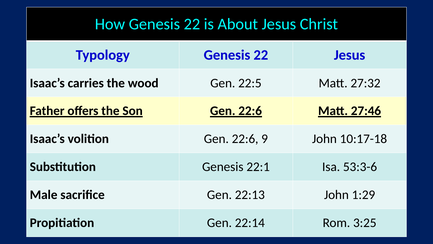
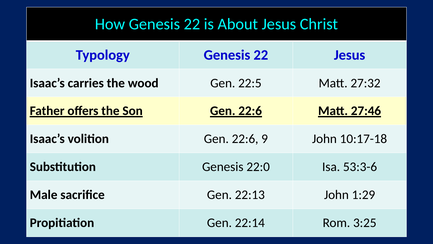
22:1: 22:1 -> 22:0
